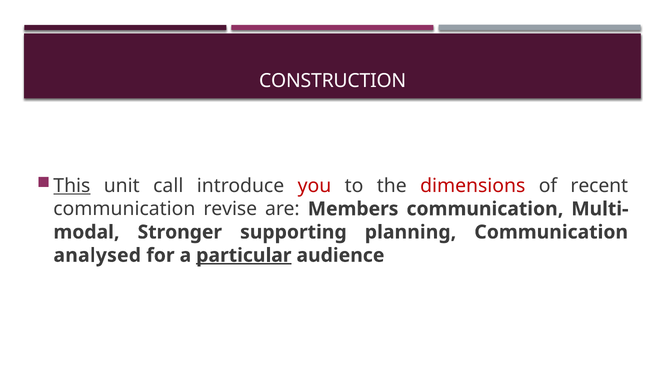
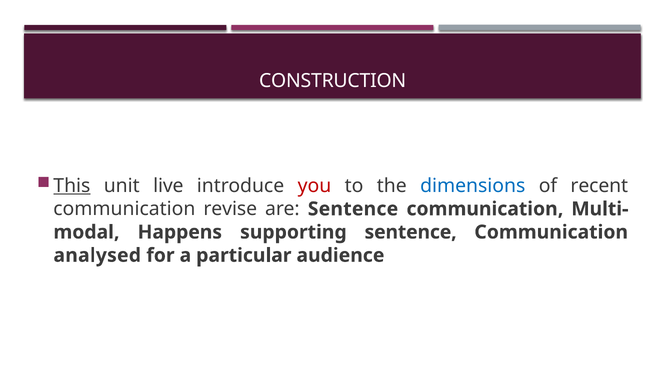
call: call -> live
dimensions colour: red -> blue
are Members: Members -> Sentence
Stronger: Stronger -> Happens
supporting planning: planning -> sentence
particular underline: present -> none
